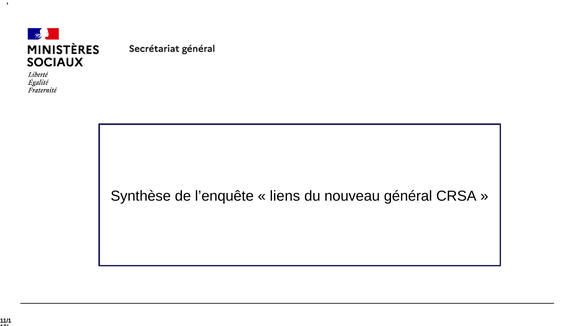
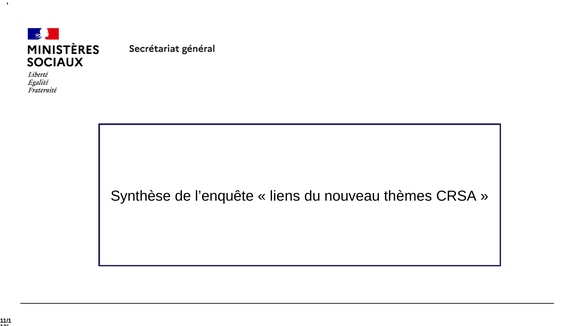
général: général -> thèmes
